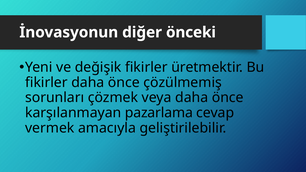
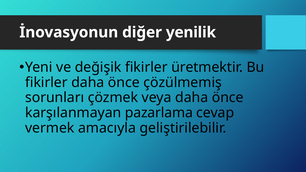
önceki: önceki -> yenilik
